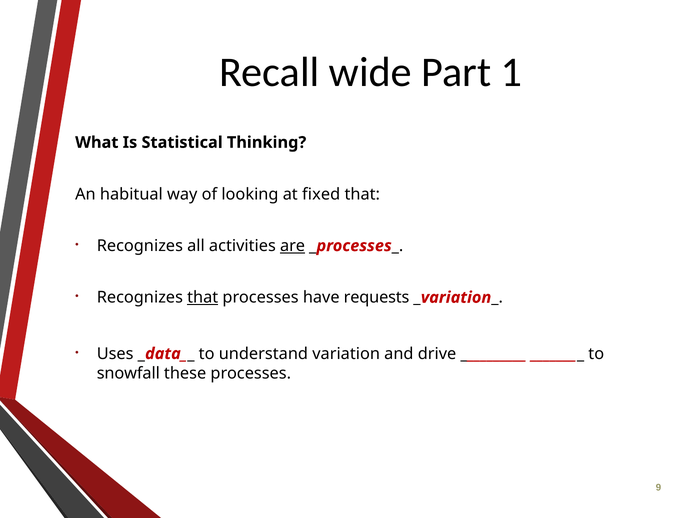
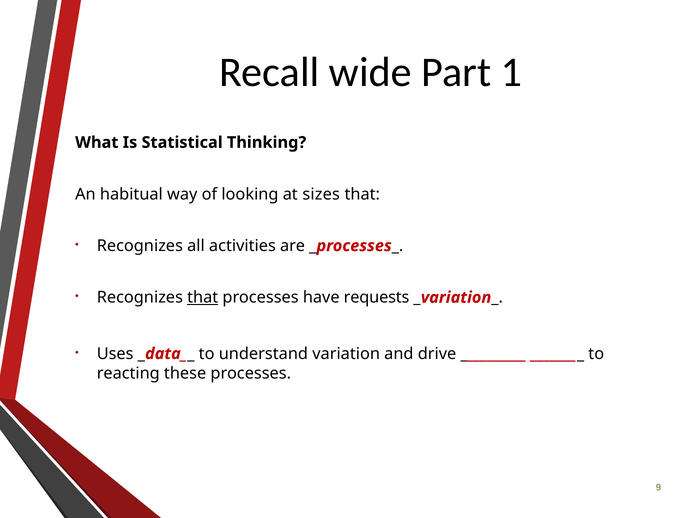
fixed: fixed -> sizes
are underline: present -> none
snowfall: snowfall -> reacting
